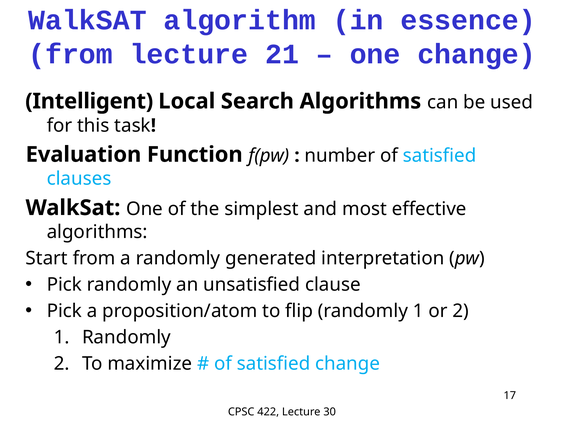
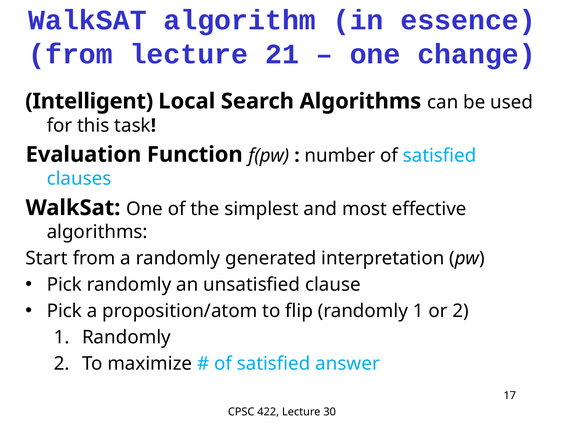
satisfied change: change -> answer
